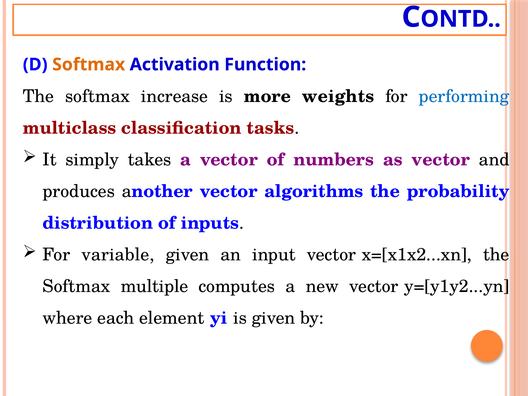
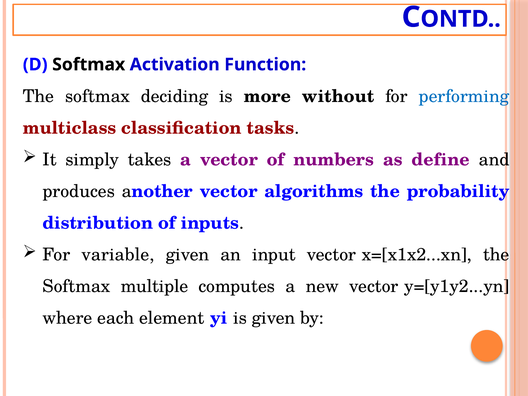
Softmax at (89, 65) colour: orange -> black
increase: increase -> deciding
weights: weights -> without
as vector: vector -> define
